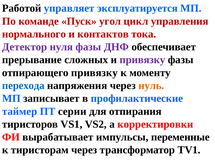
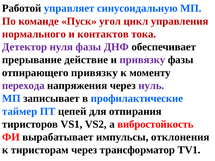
эксплуатируется: эксплуатируется -> синусоидальную
сложных: сложных -> действие
перехода colour: blue -> purple
нуль colour: orange -> purple
серии: серии -> цепей
корректировки: корректировки -> вибростойкость
переменные: переменные -> отклонения
